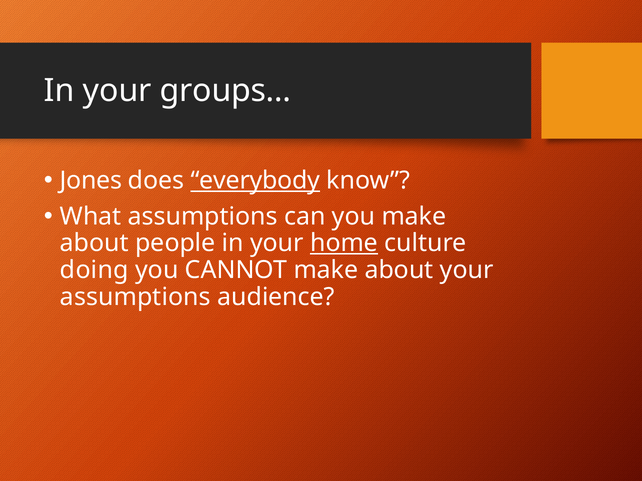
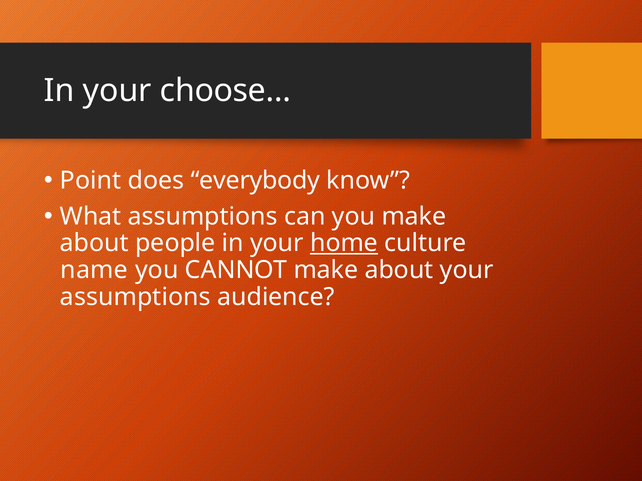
groups…: groups… -> choose…
Jones: Jones -> Point
everybody underline: present -> none
doing: doing -> name
